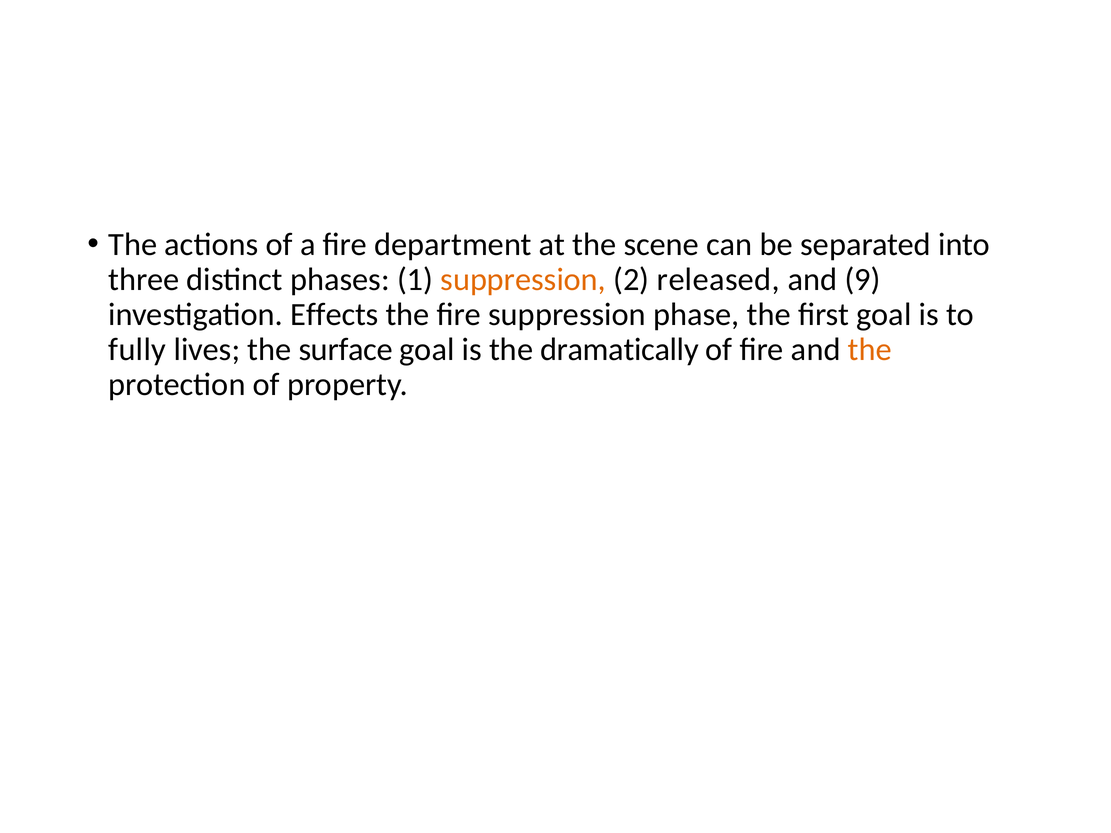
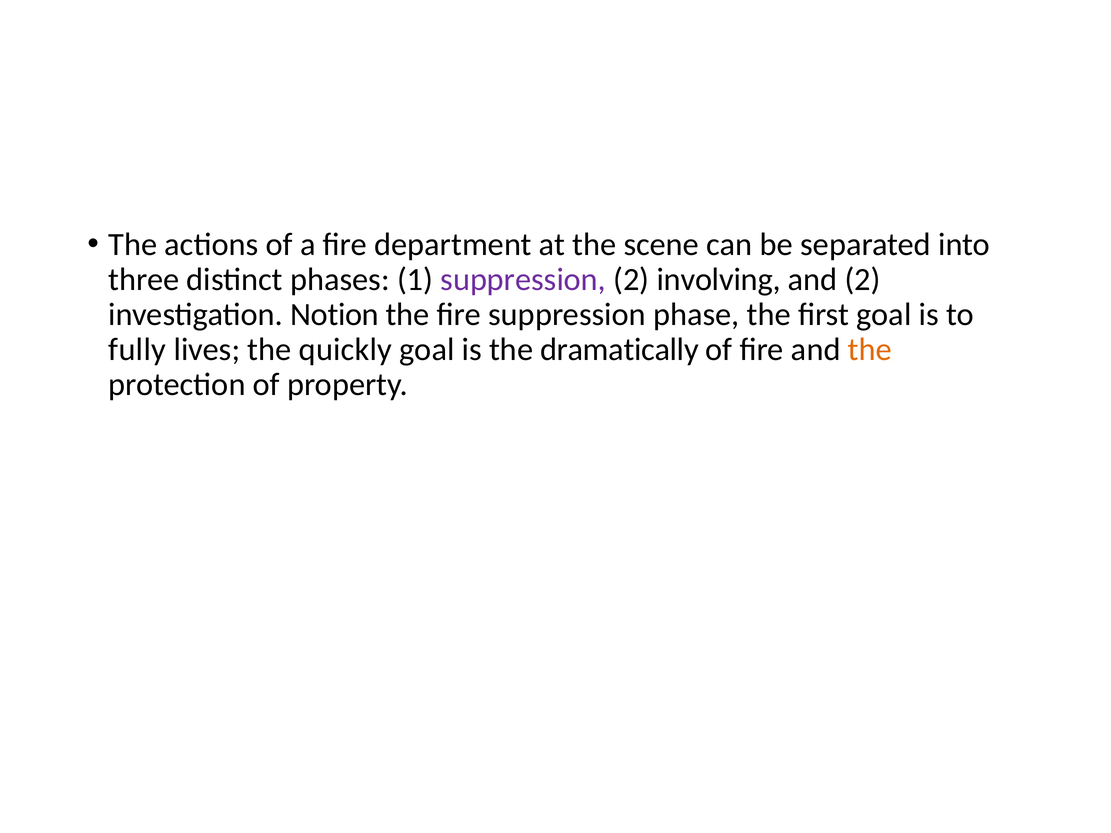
suppression at (523, 280) colour: orange -> purple
released: released -> involving
and 9: 9 -> 2
Effects: Effects -> Notion
surface: surface -> quickly
